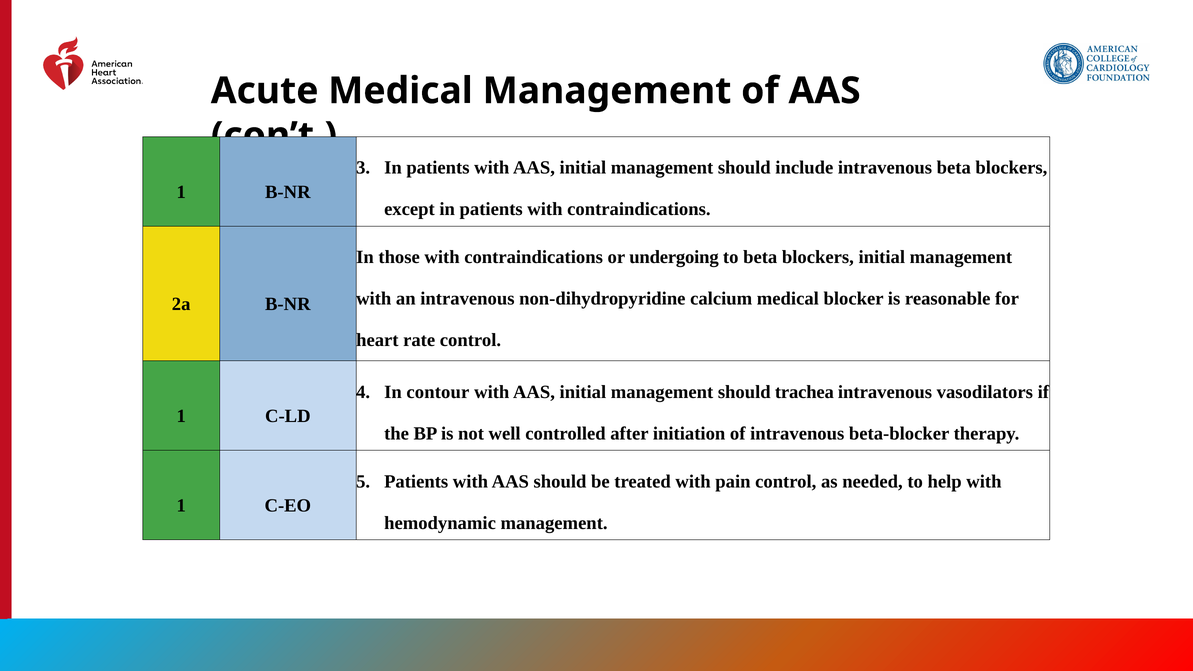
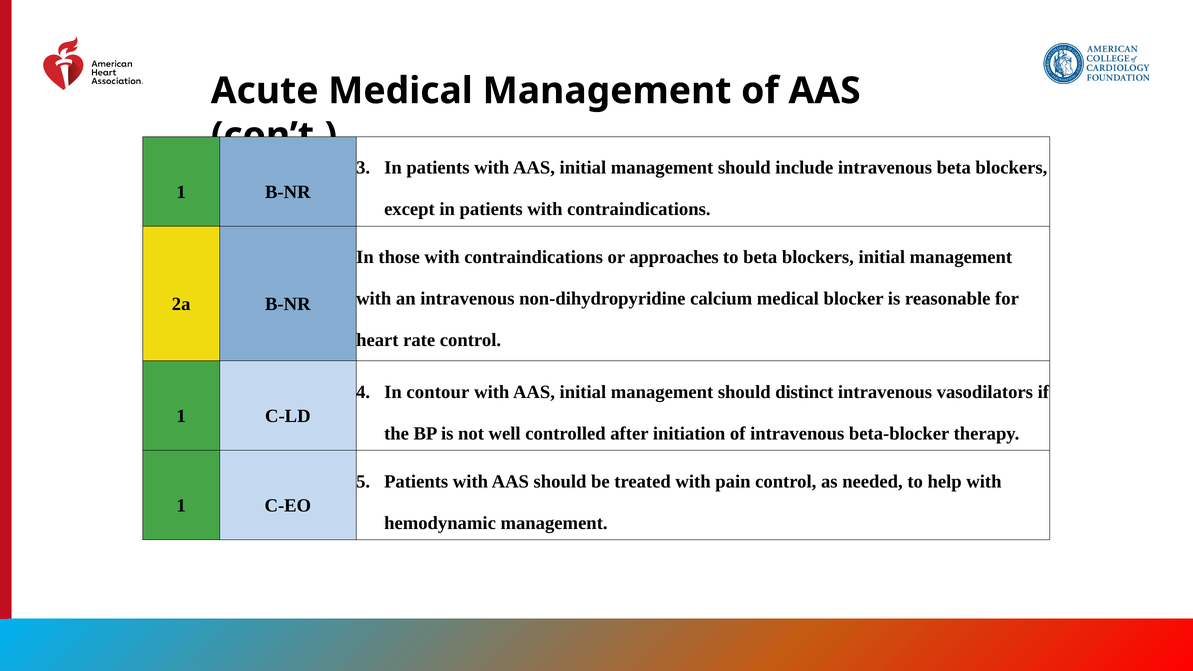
undergoing: undergoing -> approaches
trachea: trachea -> distinct
